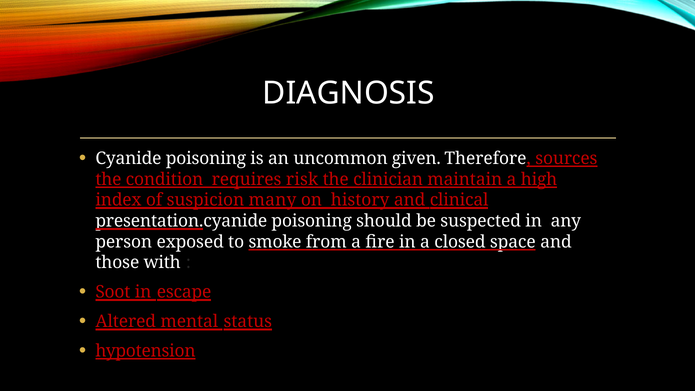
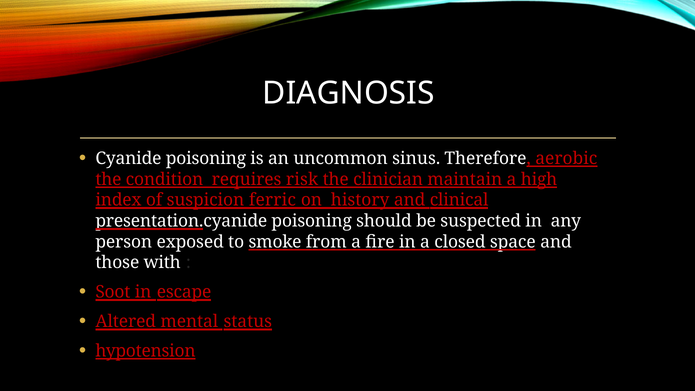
given: given -> sinus
sources: sources -> aerobic
many: many -> ferric
